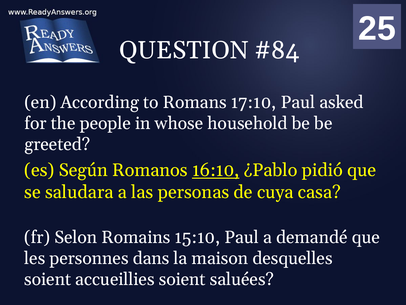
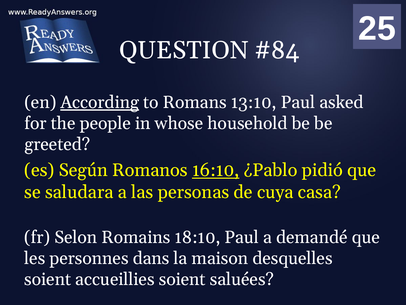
According underline: none -> present
17:10: 17:10 -> 13:10
15:10: 15:10 -> 18:10
